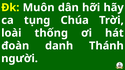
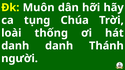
đoàn at (15, 46): đoàn -> danh
